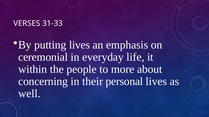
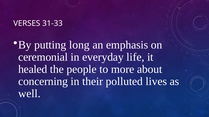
putting lives: lives -> long
within: within -> healed
personal: personal -> polluted
